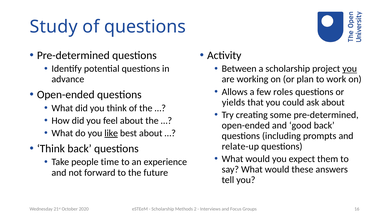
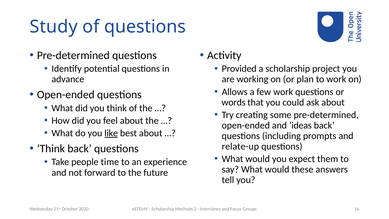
Between: Between -> Provided
you at (350, 69) underline: present -> none
few roles: roles -> work
yields: yields -> words
good: good -> ideas
